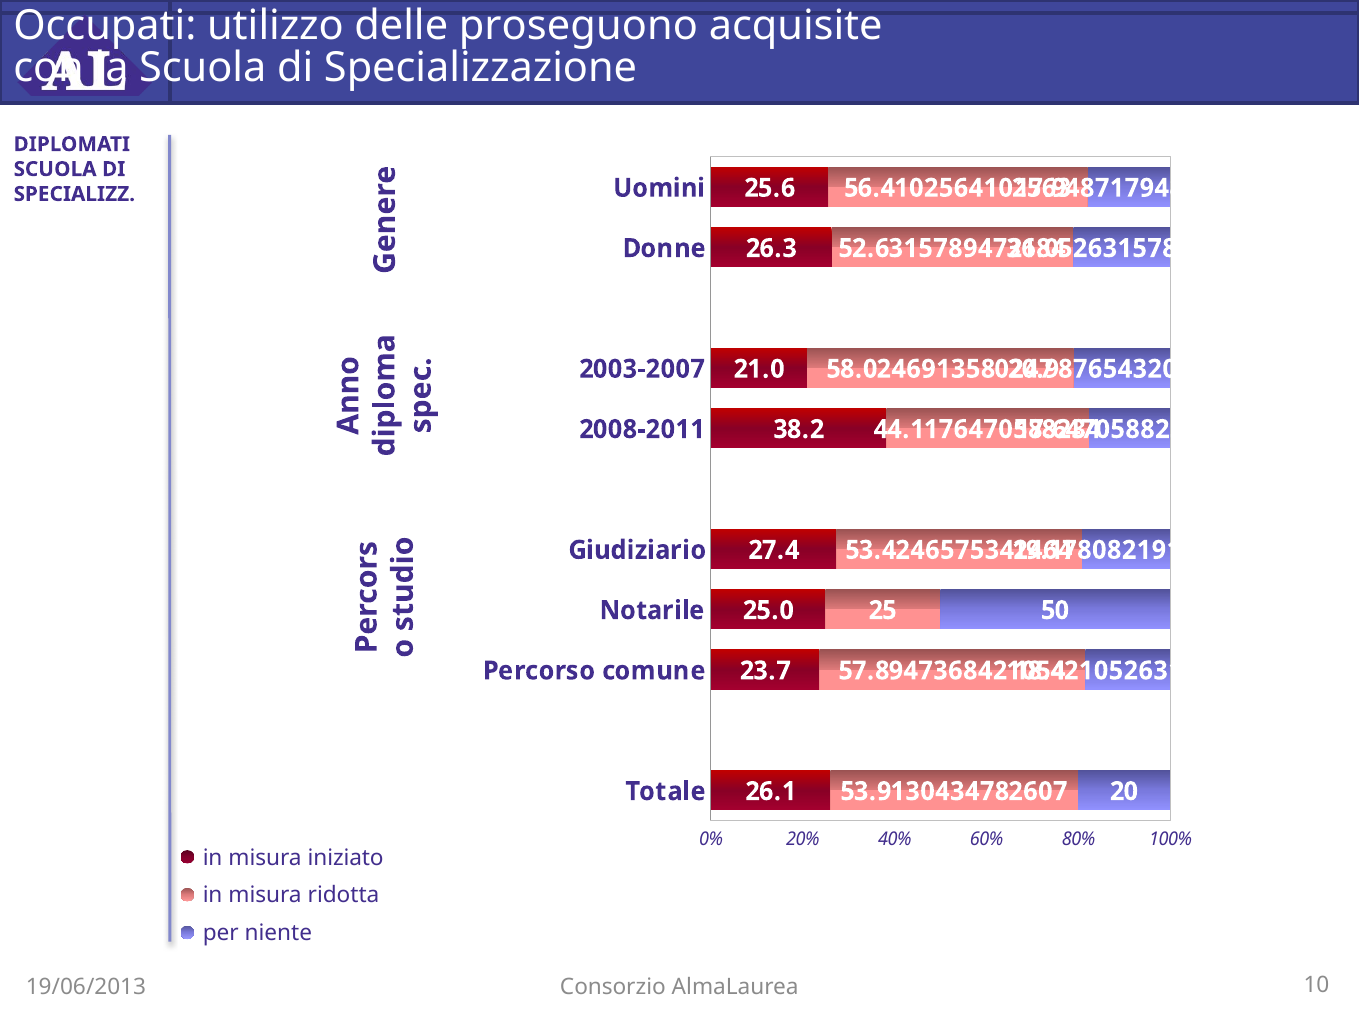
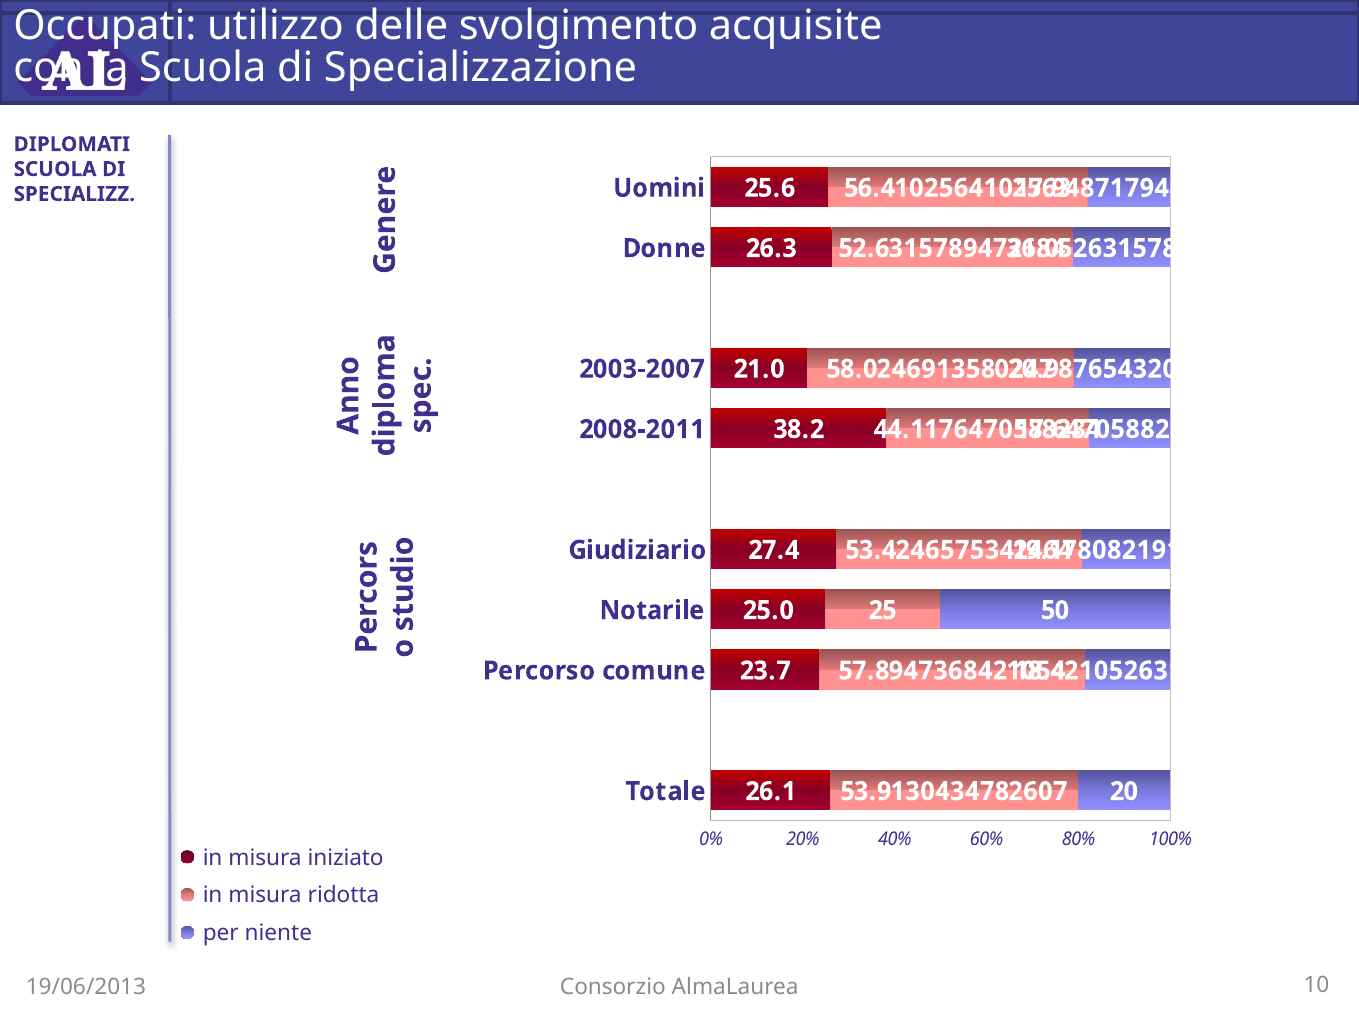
proseguono: proseguono -> svolgimento
